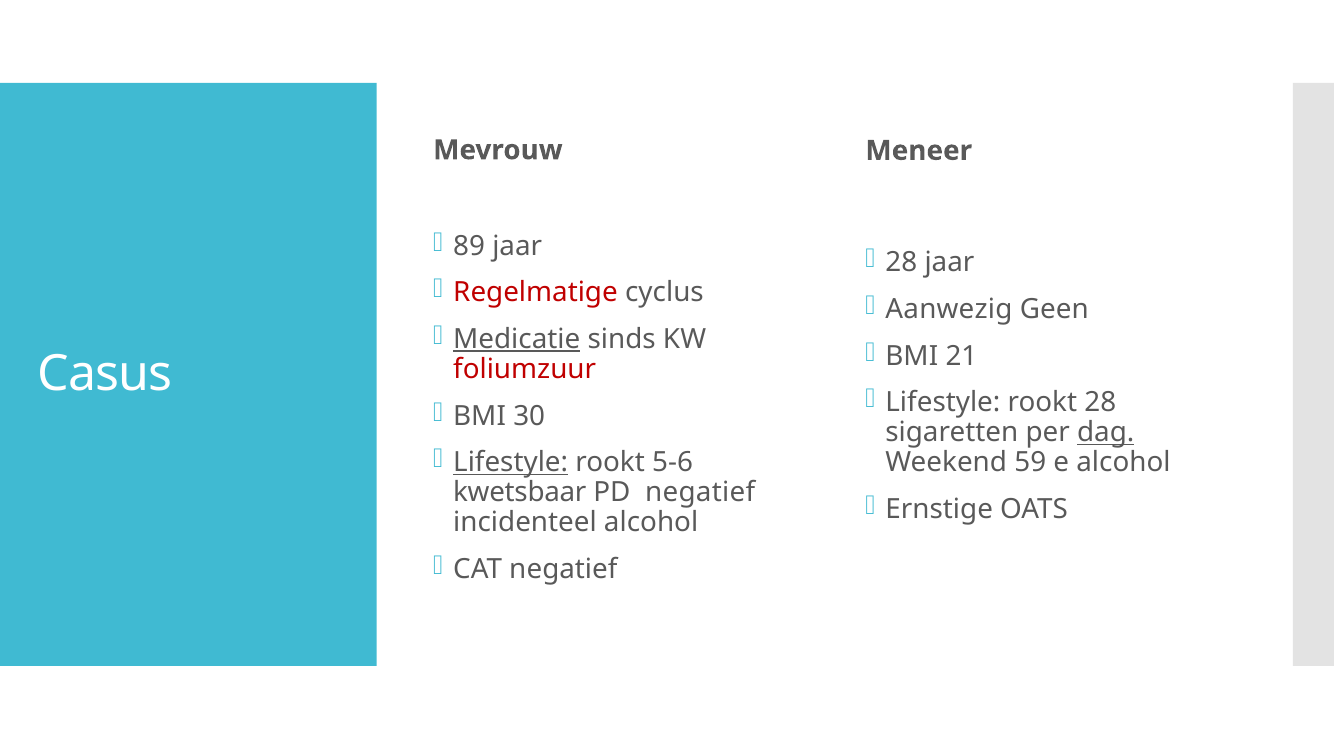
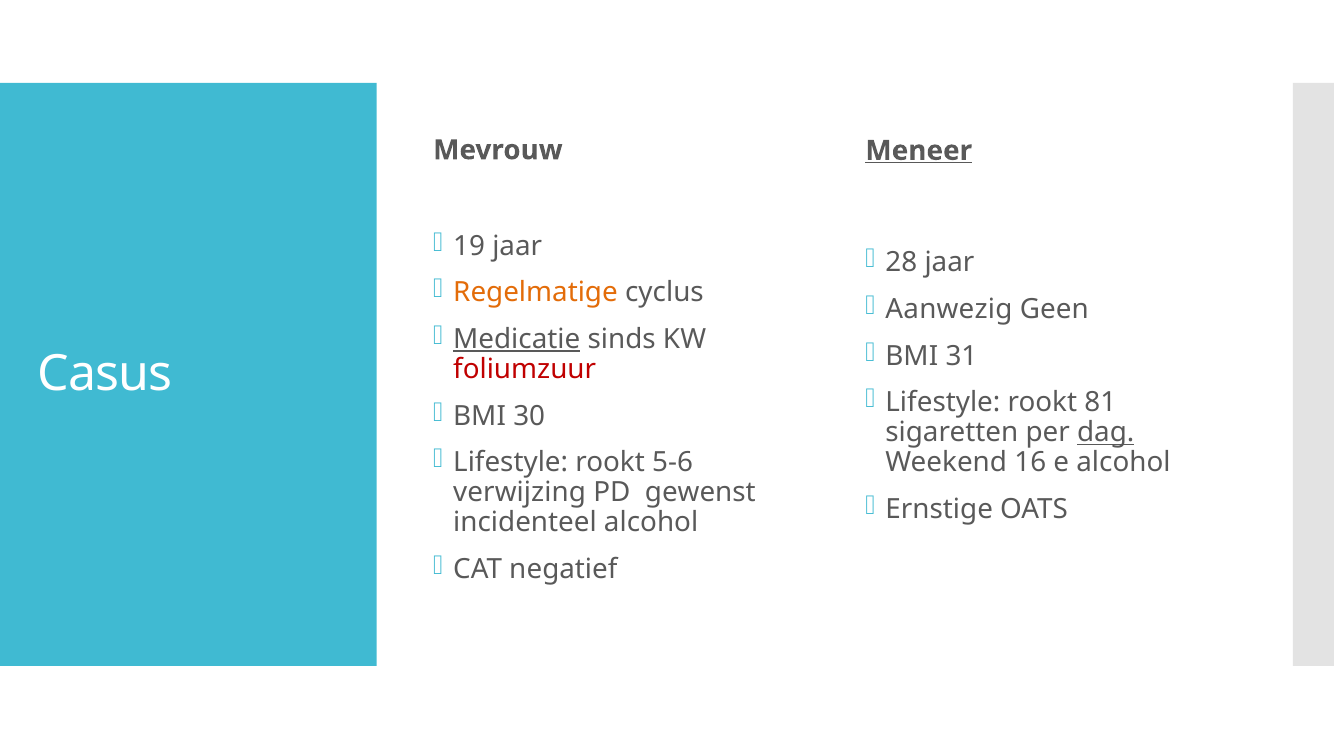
Meneer underline: none -> present
89: 89 -> 19
Regelmatige colour: red -> orange
21: 21 -> 31
rookt 28: 28 -> 81
Lifestyle at (511, 463) underline: present -> none
59: 59 -> 16
kwetsbaar: kwetsbaar -> verwijzing
PD negatief: negatief -> gewenst
